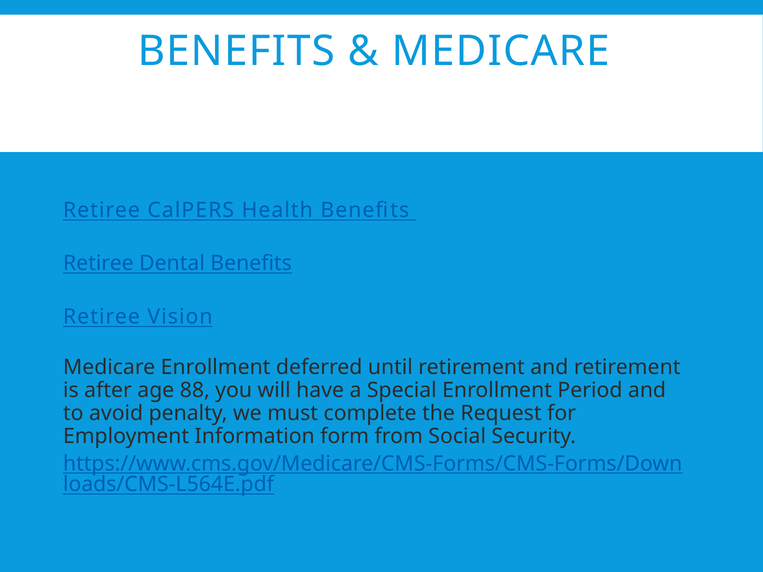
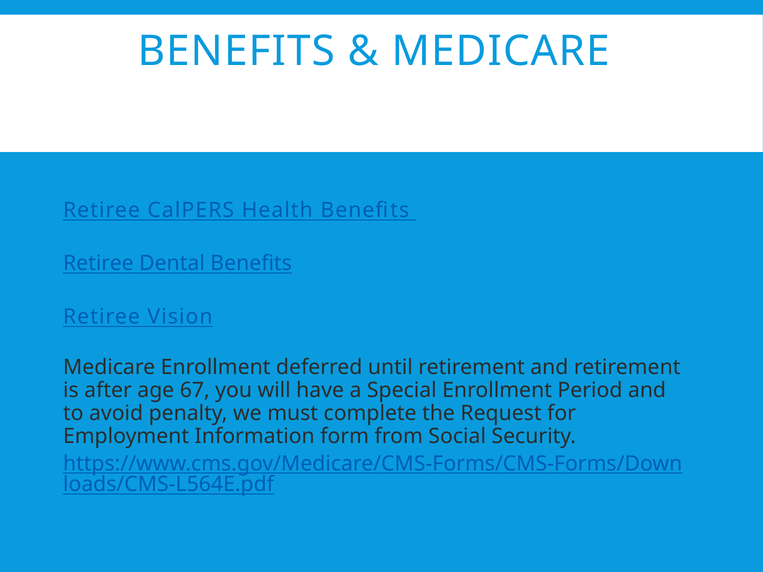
88: 88 -> 67
